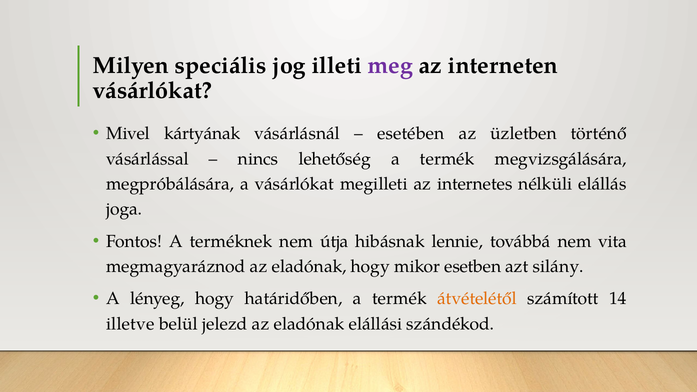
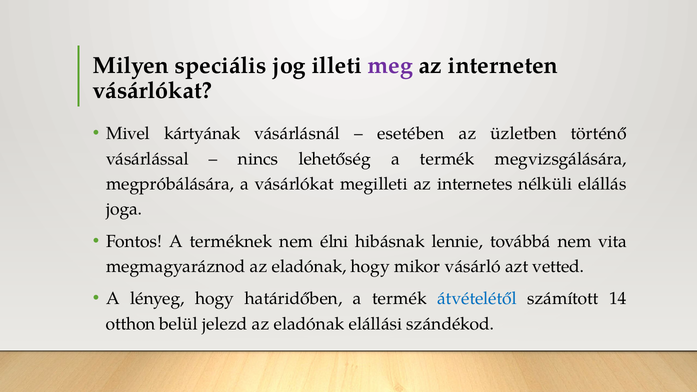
útja: útja -> élni
esetben: esetben -> vásárló
silány: silány -> vetted
átvételétől colour: orange -> blue
illetve: illetve -> otthon
